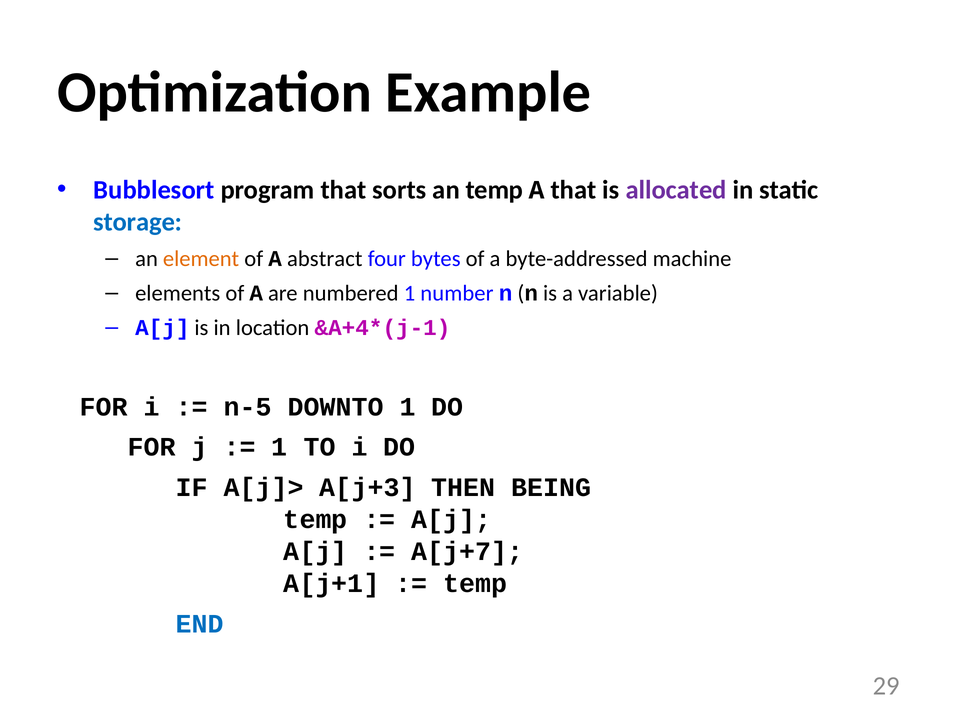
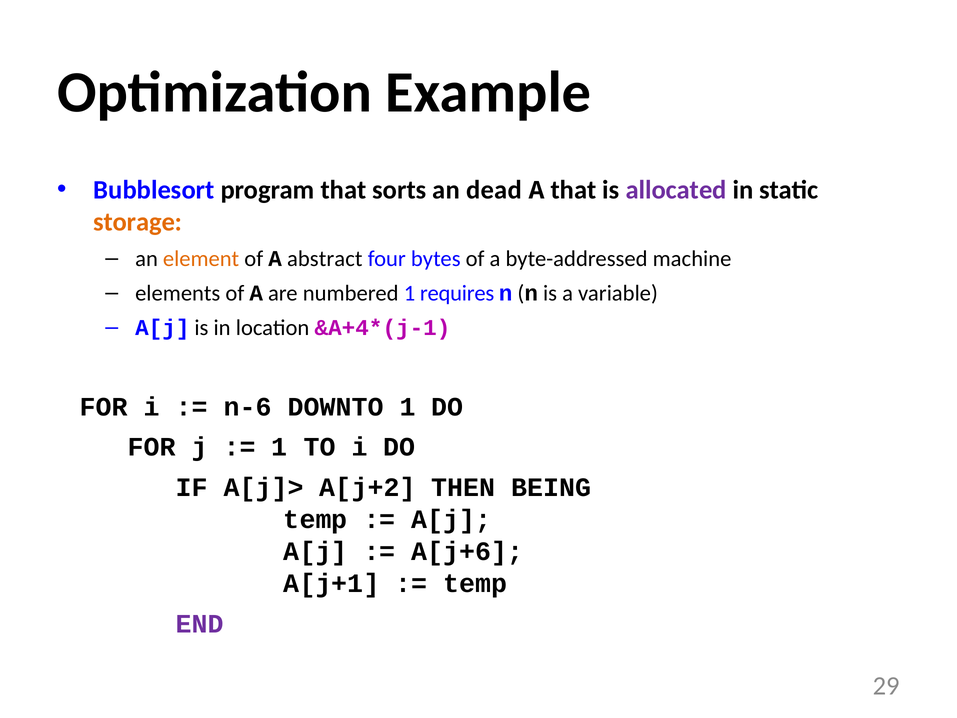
an temp: temp -> dead
storage colour: blue -> orange
number: number -> requires
n-5: n-5 -> n-6
A[j+3: A[j+3 -> A[j+2
A[j+7: A[j+7 -> A[j+6
END colour: blue -> purple
